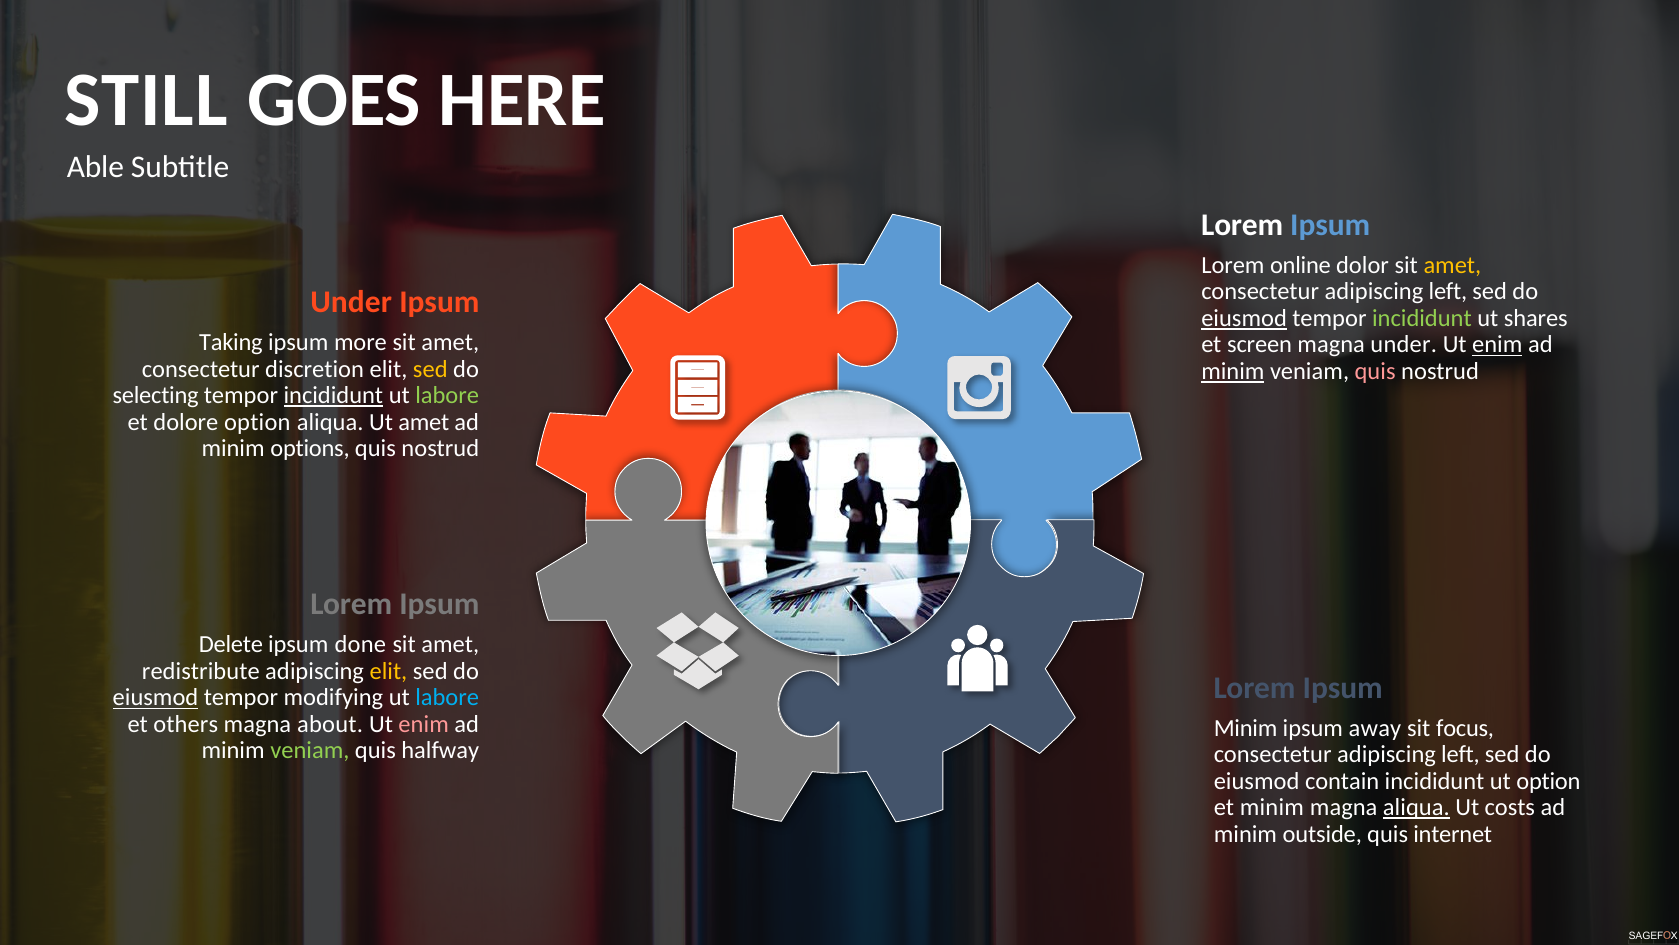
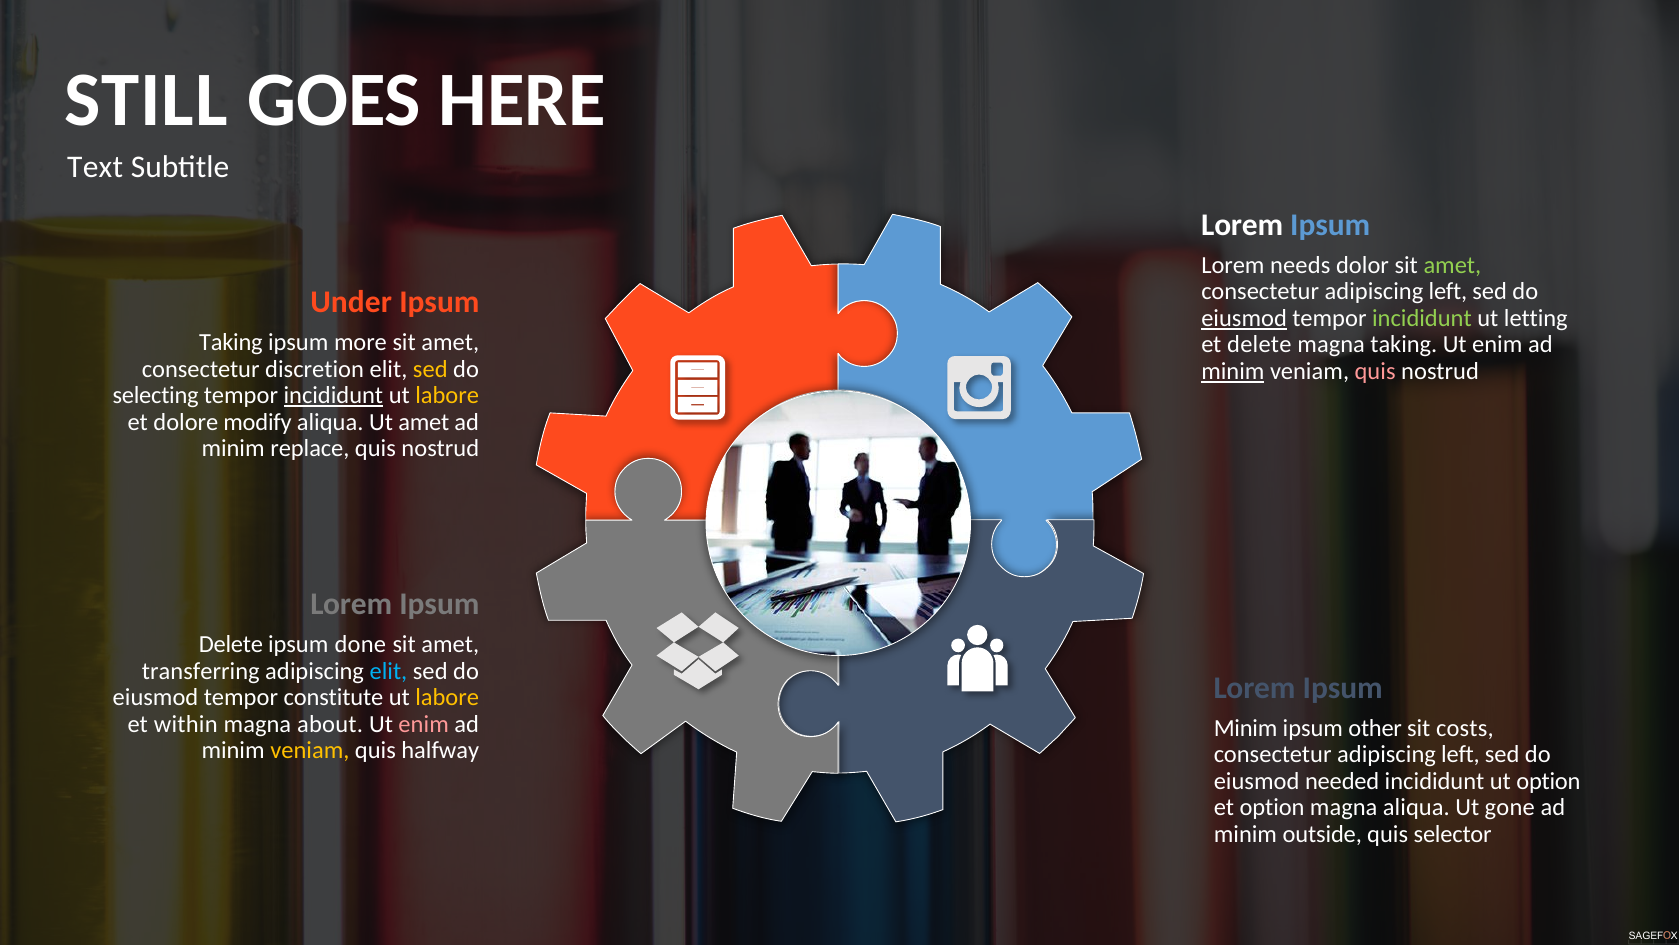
Able: Able -> Text
online: online -> needs
amet at (1452, 265) colour: yellow -> light green
shares: shares -> letting
et screen: screen -> delete
magna under: under -> taking
enim at (1497, 345) underline: present -> none
labore at (447, 395) colour: light green -> yellow
dolore option: option -> modify
options: options -> replace
redistribute: redistribute -> transferring
elit at (388, 671) colour: yellow -> light blue
eiusmod at (156, 697) underline: present -> none
modifying: modifying -> constitute
labore at (447, 697) colour: light blue -> yellow
others: others -> within
away: away -> other
focus: focus -> costs
veniam at (310, 750) colour: light green -> yellow
contain: contain -> needed
et minim: minim -> option
aliqua at (1416, 807) underline: present -> none
costs: costs -> gone
internet: internet -> selector
